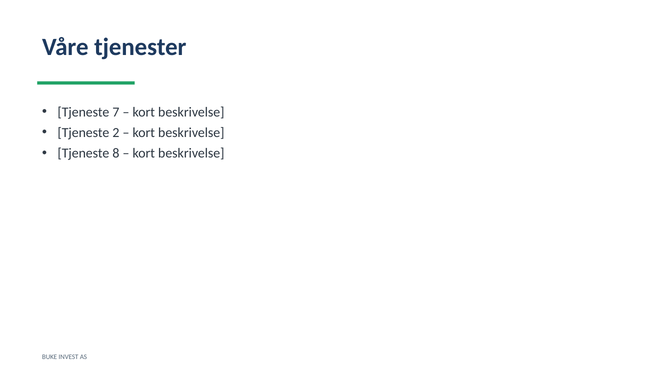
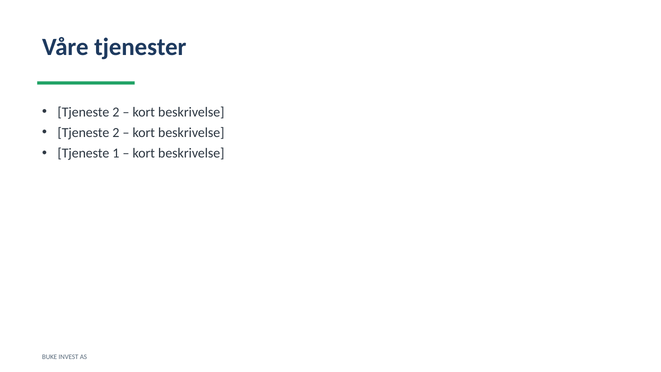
7 at (116, 112): 7 -> 2
8: 8 -> 1
